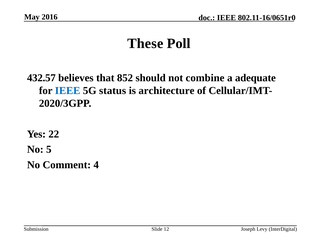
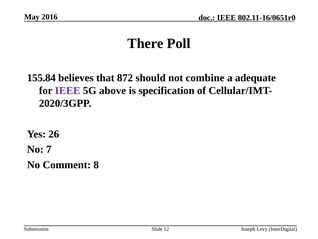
These: These -> There
432.57: 432.57 -> 155.84
852: 852 -> 872
IEEE at (68, 90) colour: blue -> purple
status: status -> above
architecture: architecture -> specification
22: 22 -> 26
5: 5 -> 7
4: 4 -> 8
